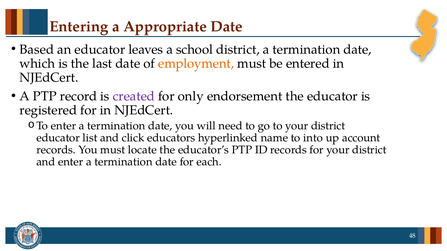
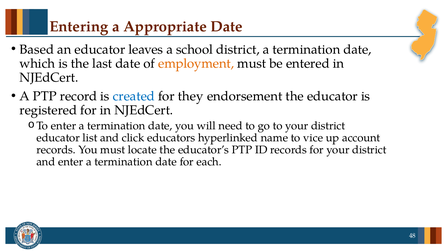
created colour: purple -> blue
only: only -> they
into: into -> vice
